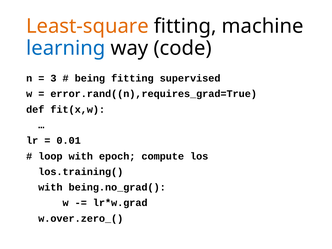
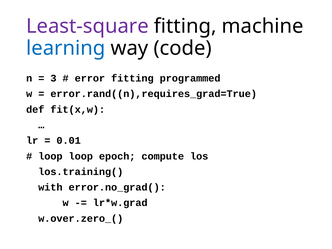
Least-square colour: orange -> purple
being: being -> error
supervised: supervised -> programmed
loop with: with -> loop
being.no_grad(: being.no_grad( -> error.no_grad(
